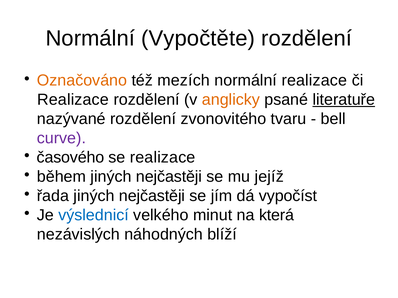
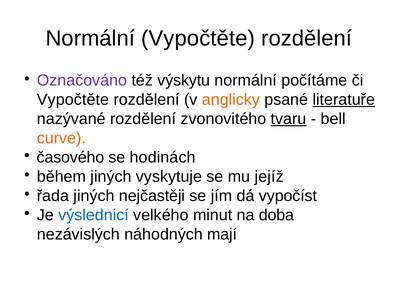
Označováno colour: orange -> purple
mezích: mezích -> výskytu
normální realizace: realizace -> počítáme
Realizace at (73, 100): Realizace -> Vypočtěte
tvaru underline: none -> present
curve colour: purple -> orange
se realizace: realizace -> hodinách
nejčastěji at (169, 177): nejčastěji -> vyskytuje
která: která -> doba
blíží: blíží -> mají
